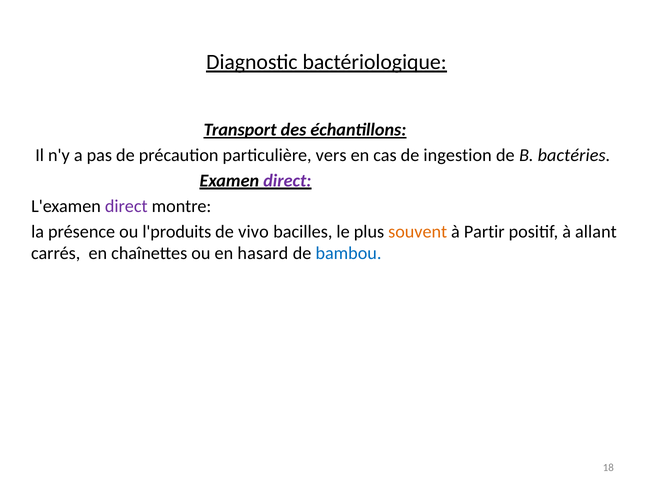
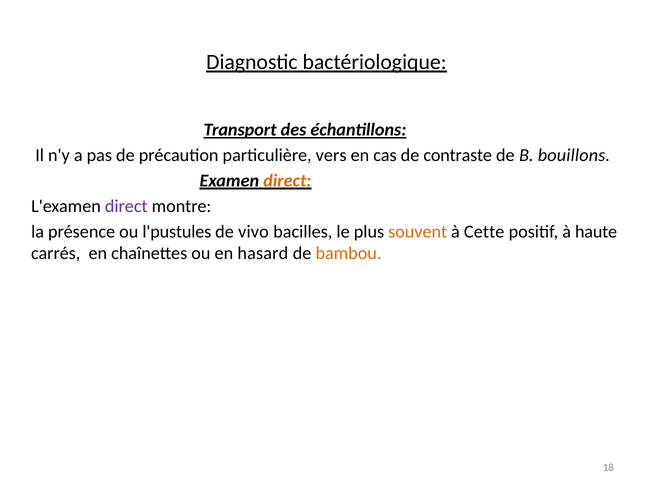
ingestion: ingestion -> contraste
bactéries: bactéries -> bouillons
direct at (287, 181) colour: purple -> orange
l'produits: l'produits -> l'pustules
Partir: Partir -> Cette
allant: allant -> haute
bambou colour: blue -> orange
